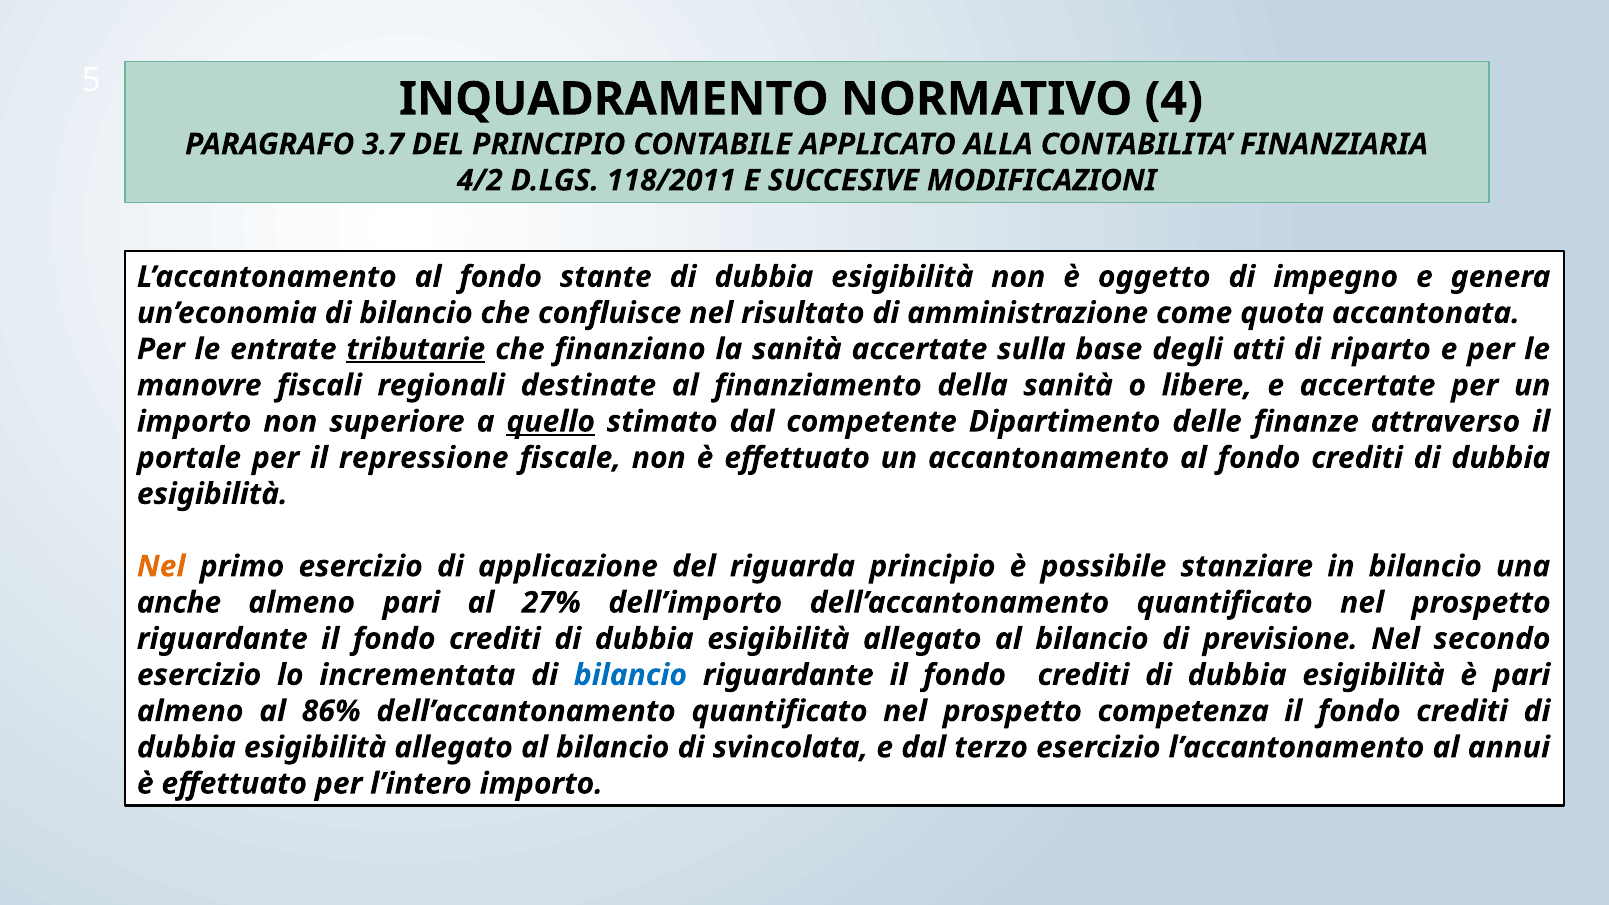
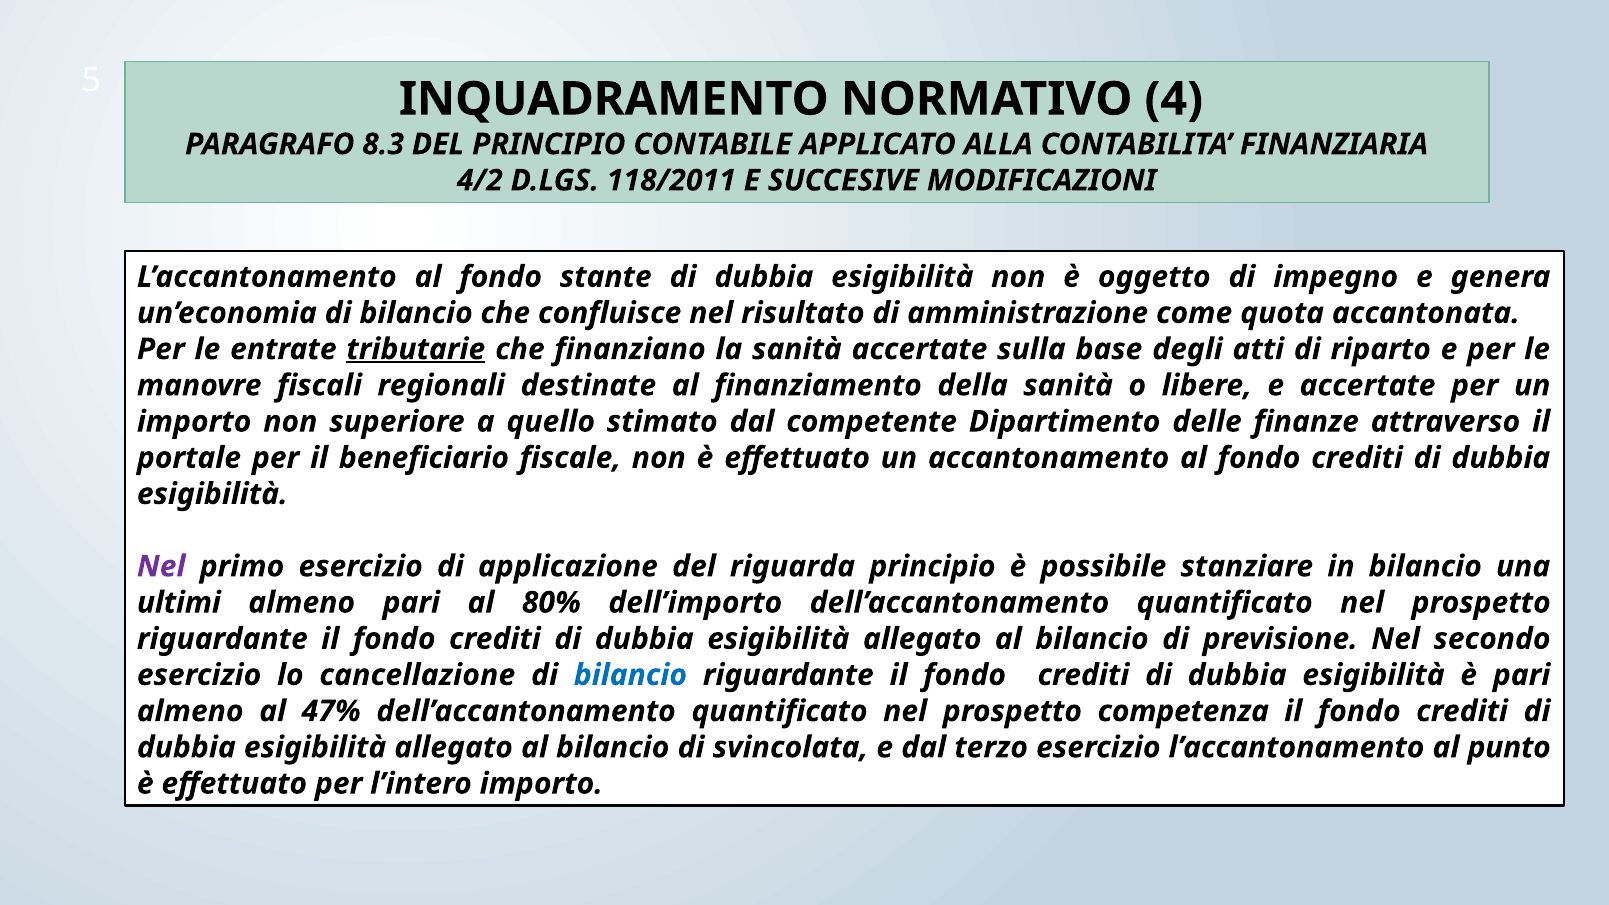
3.7: 3.7 -> 8.3
quello underline: present -> none
repressione: repressione -> beneficiario
Nel at (161, 566) colour: orange -> purple
anche: anche -> ultimi
27%: 27% -> 80%
incrementata: incrementata -> cancellazione
86%: 86% -> 47%
annui: annui -> punto
